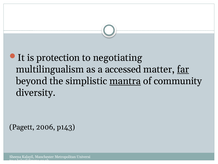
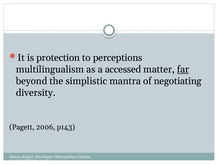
negotiating: negotiating -> perceptions
mantra underline: present -> none
community: community -> negotiating
